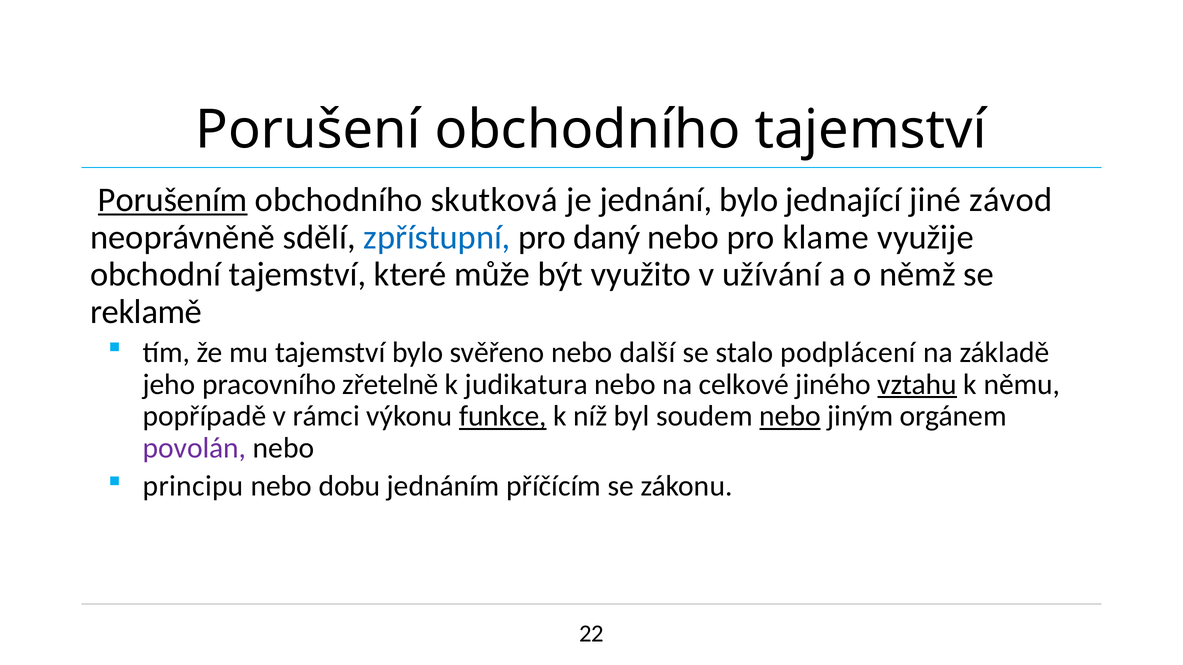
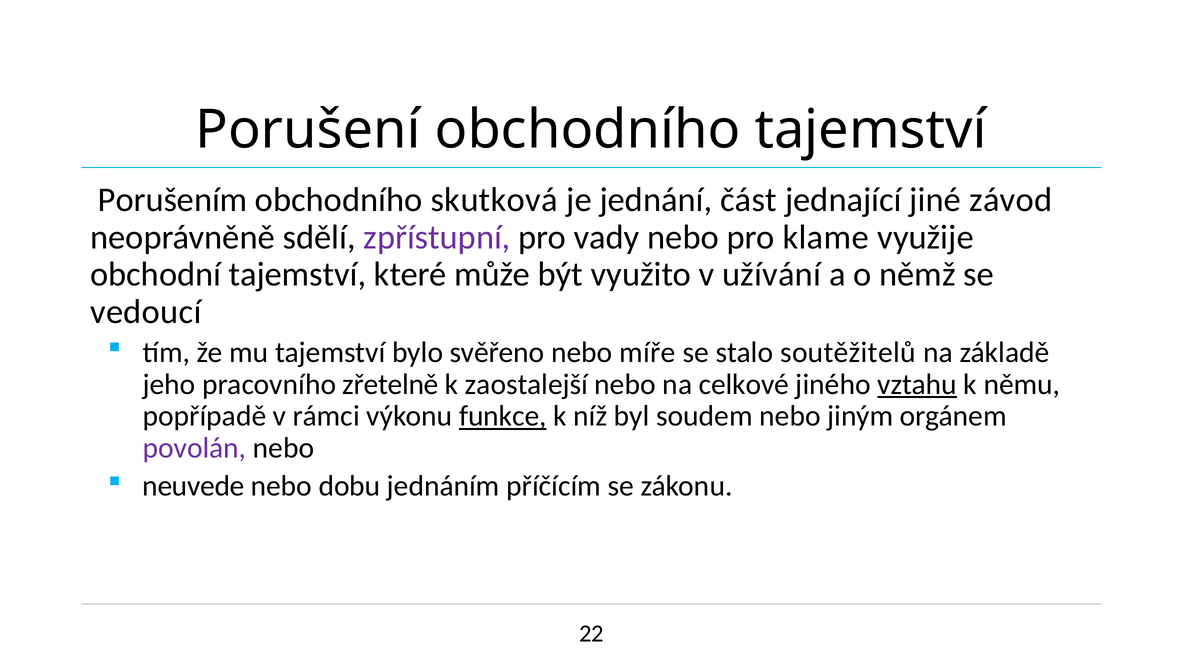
Porušením underline: present -> none
jednání bylo: bylo -> část
zpřístupní colour: blue -> purple
daný: daný -> vady
reklamě: reklamě -> vedoucí
další: další -> míře
podplácení: podplácení -> soutěžitelů
judikatura: judikatura -> zaostalejší
nebo at (790, 416) underline: present -> none
principu: principu -> neuvede
